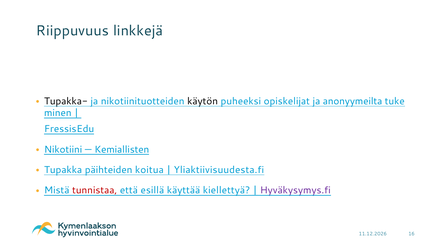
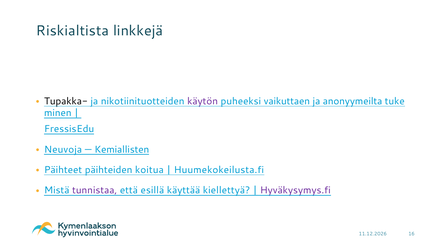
Riippuvuus: Riippuvuus -> Riskialtista
käytön colour: black -> purple
opiskelijat: opiskelijat -> vaikuttaen
Nikotiini: Nikotiini -> Neuvoja
Tupakka: Tupakka -> Päihteet
Yliaktiivisuudesta.fi: Yliaktiivisuudesta.fi -> Huumekokeilusta.fi
tunnistaa colour: red -> purple
